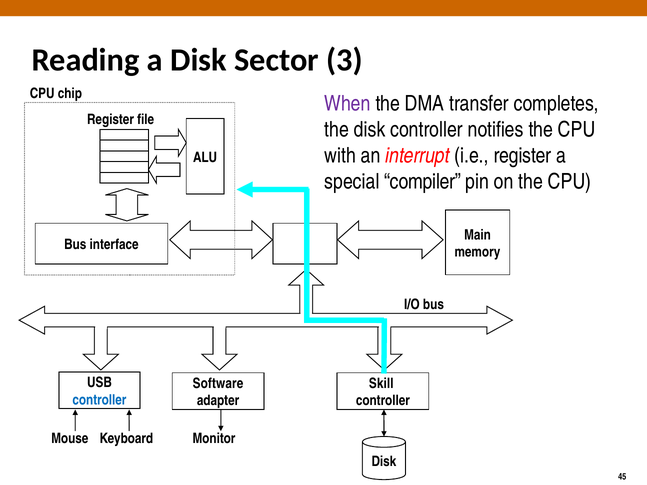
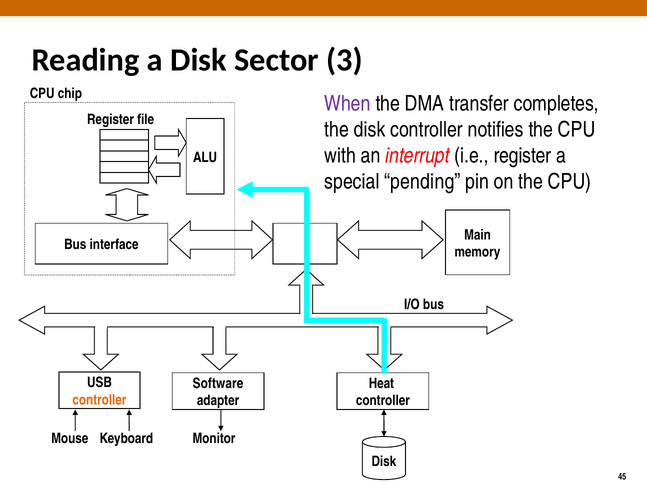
compiler: compiler -> pending
Skill: Skill -> Heat
controller at (99, 400) colour: blue -> orange
